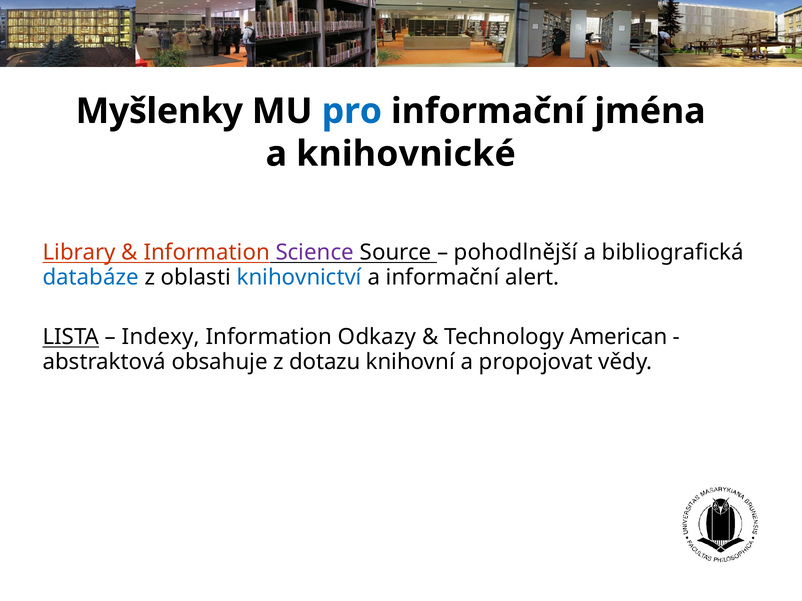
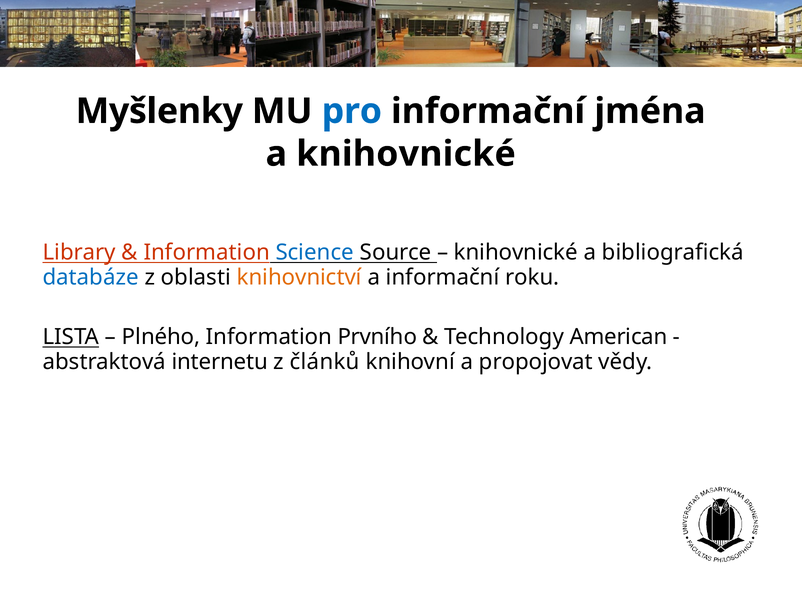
Science colour: purple -> blue
pohodlnější at (516, 253): pohodlnější -> knihovnické
knihovnictví colour: blue -> orange
alert: alert -> roku
Indexy: Indexy -> Plného
Odkazy: Odkazy -> Prvního
obsahuje: obsahuje -> internetu
dotazu: dotazu -> článků
